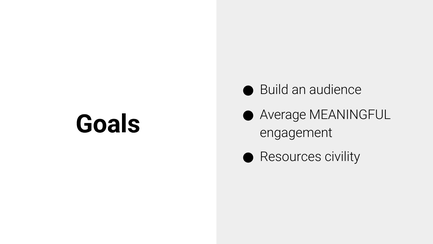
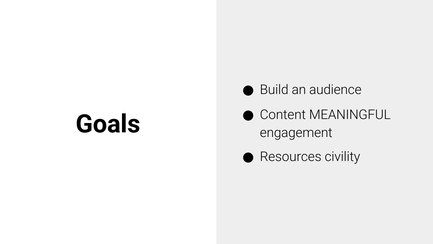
Average: Average -> Content
